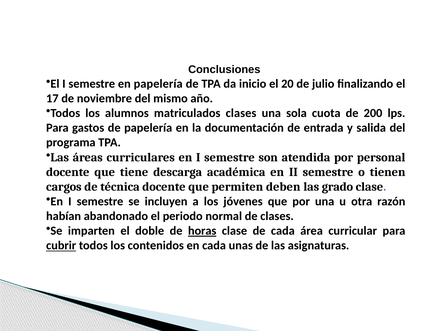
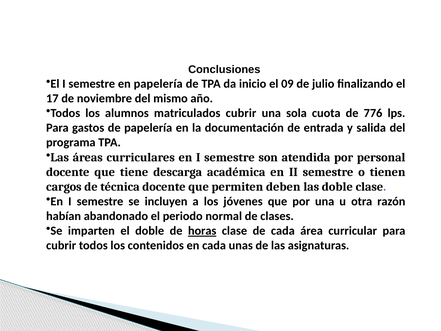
20: 20 -> 09
matriculados clases: clases -> cubrir
200: 200 -> 776
las grado: grado -> doble
cubrir at (61, 245) underline: present -> none
